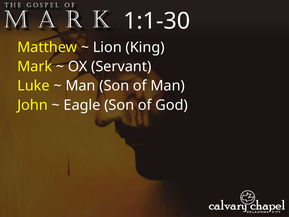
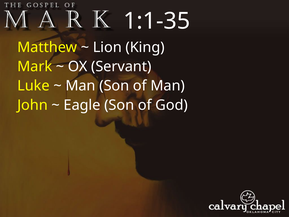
1:1-30: 1:1-30 -> 1:1-35
